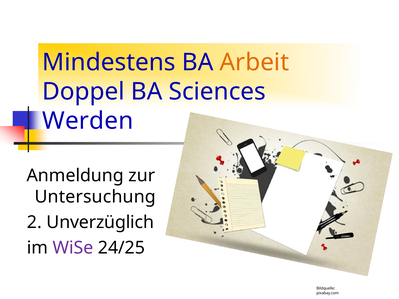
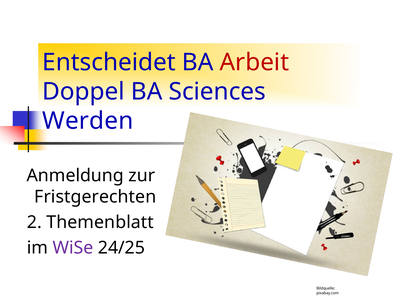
Mindestens: Mindestens -> Entscheidet
Arbeit colour: orange -> red
Untersuchung: Untersuchung -> Fristgerechten
Unverzüglich: Unverzüglich -> Themenblatt
